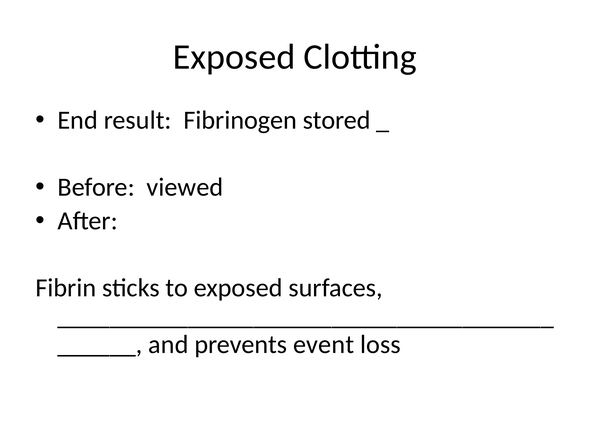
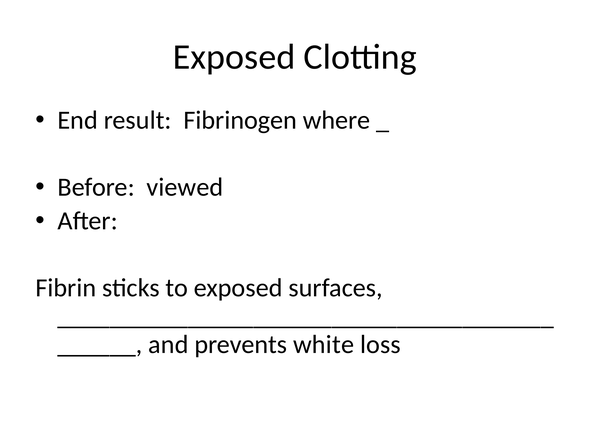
stored: stored -> where
event: event -> white
